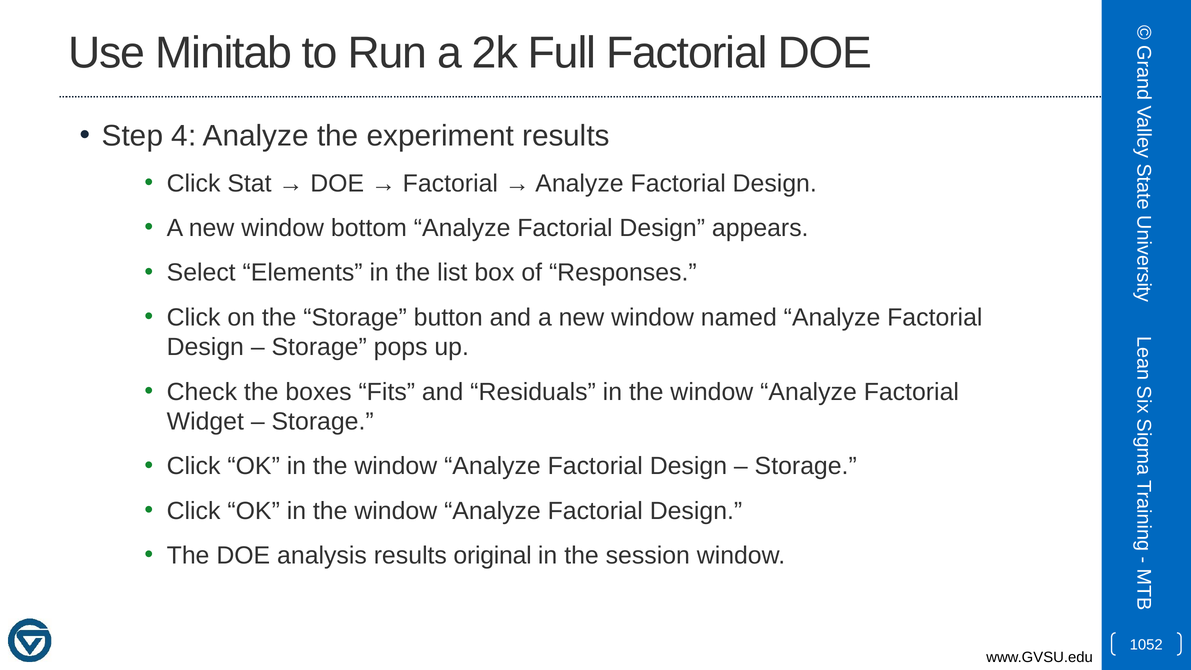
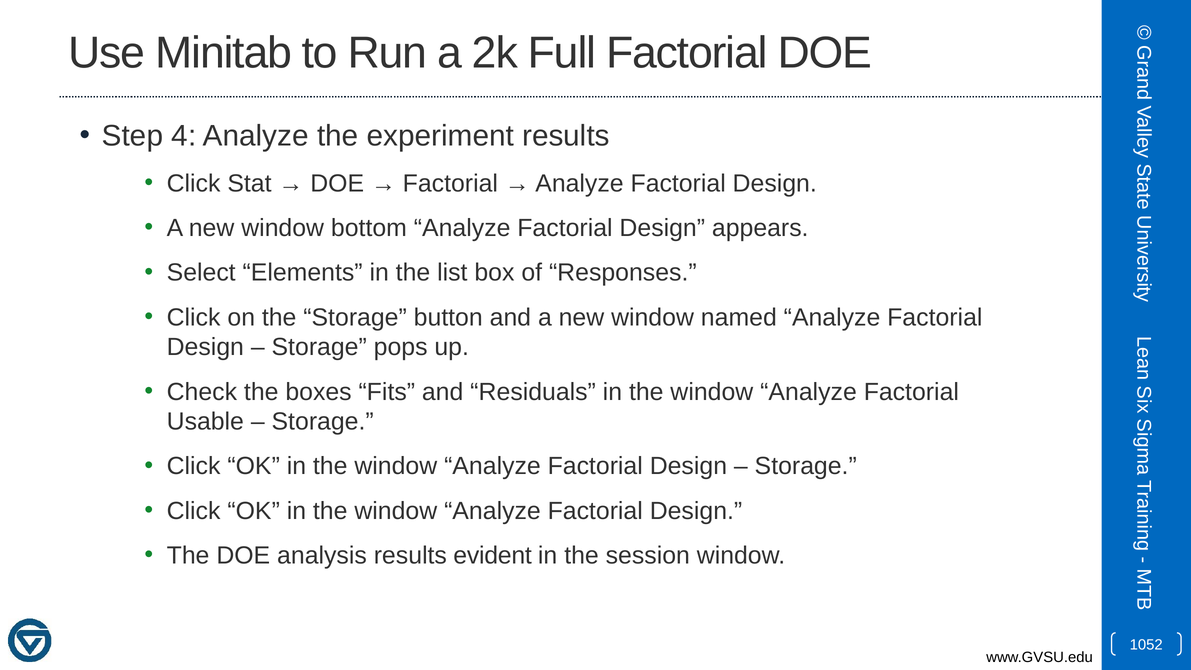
Widget: Widget -> Usable
original: original -> evident
